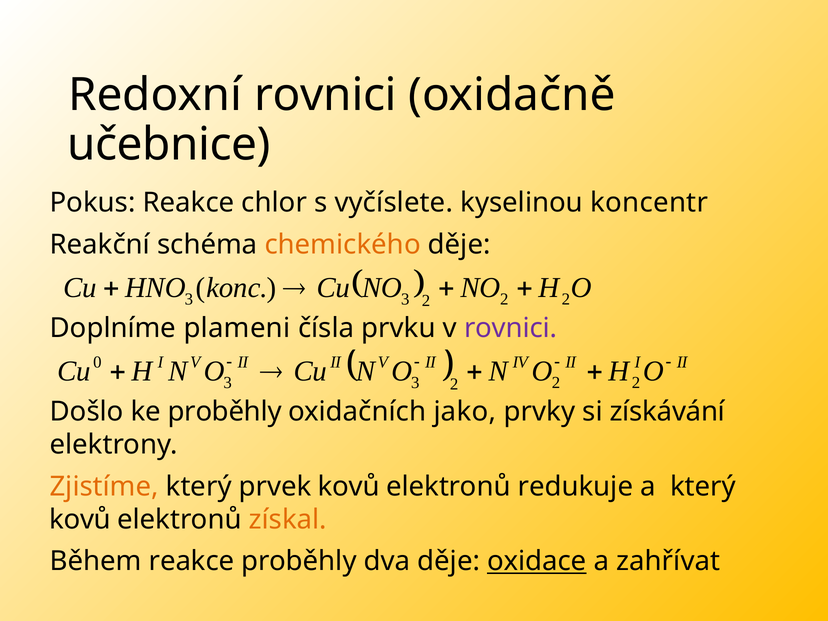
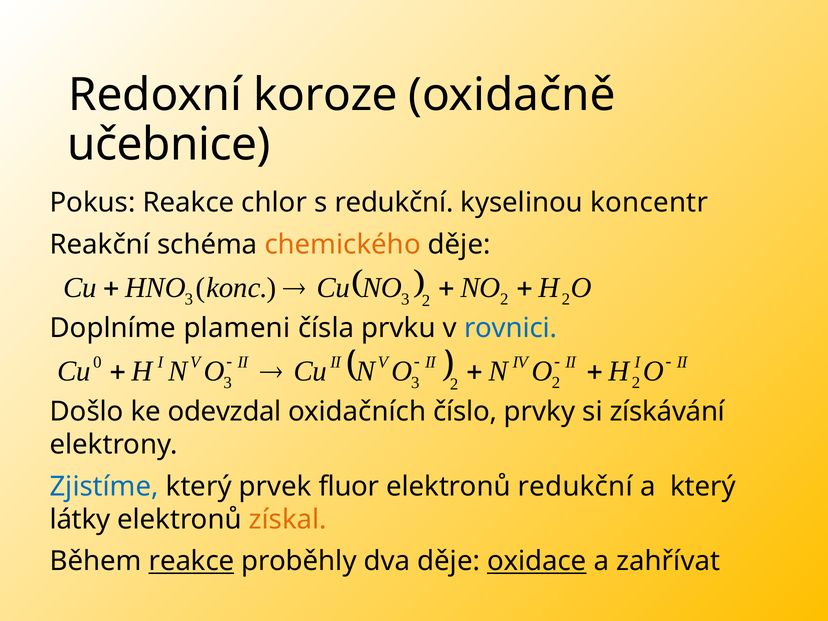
Redoxní rovnici: rovnici -> koroze
s vyčíslete: vyčíslete -> redukční
rovnici at (511, 328) colour: purple -> blue
ke proběhly: proběhly -> odevzdal
jako: jako -> číslo
Zjistíme colour: orange -> blue
prvek kovů: kovů -> fluor
elektronů redukuje: redukuje -> redukční
kovů at (80, 520): kovů -> látky
reakce at (191, 561) underline: none -> present
